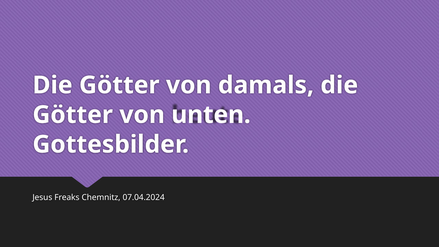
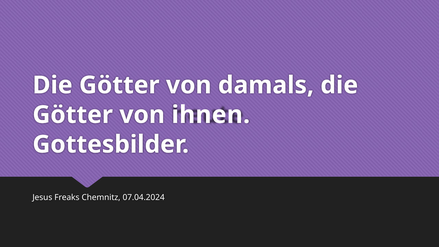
unten: unten -> ihnen
